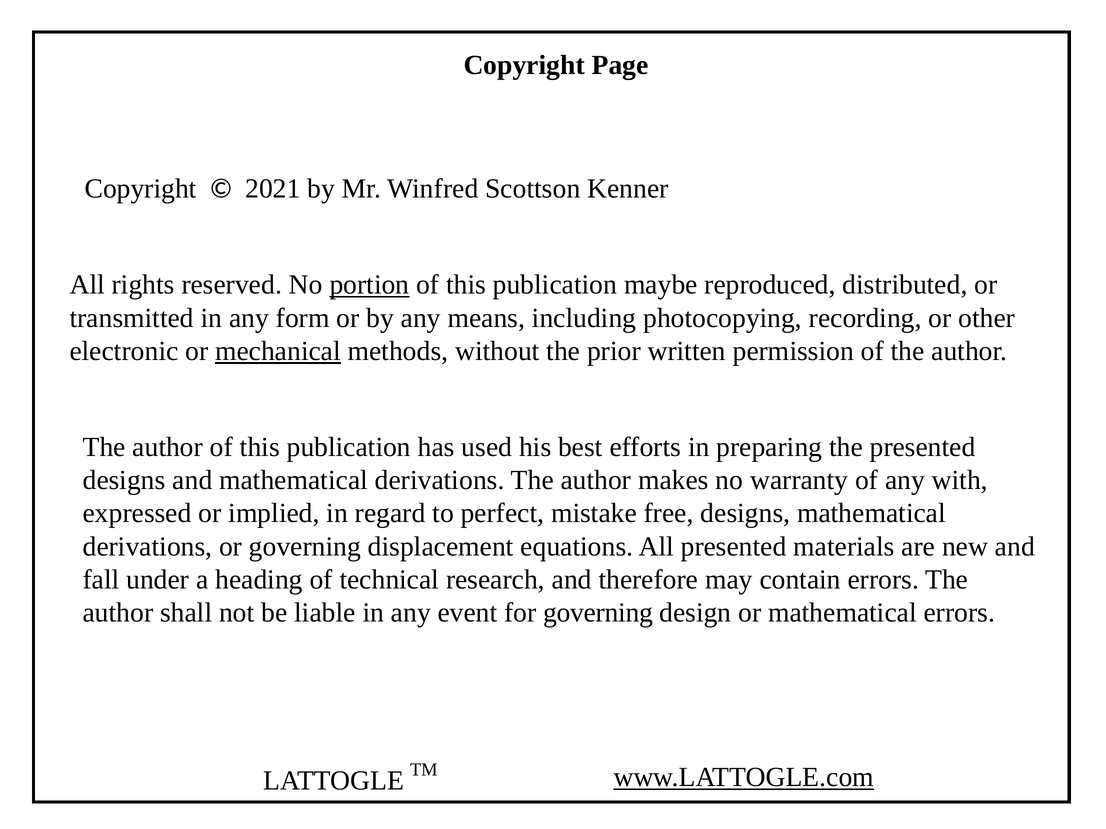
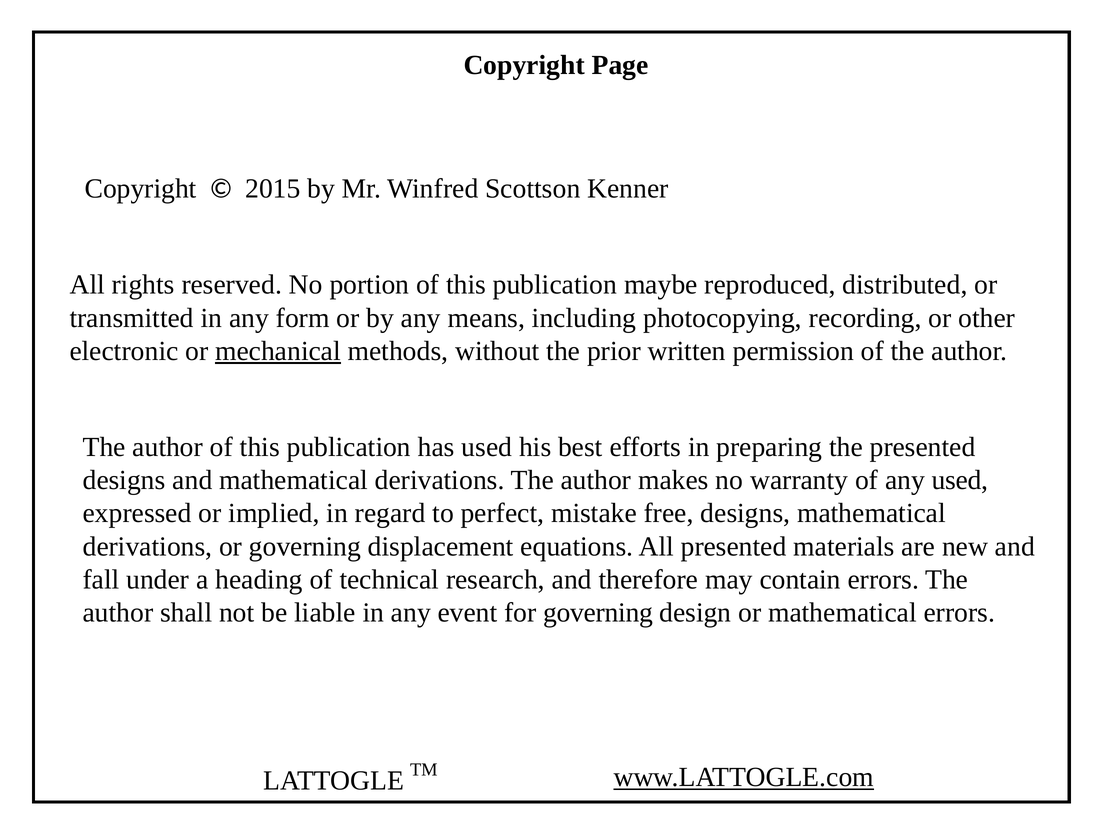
2021: 2021 -> 2015
portion underline: present -> none
any with: with -> used
